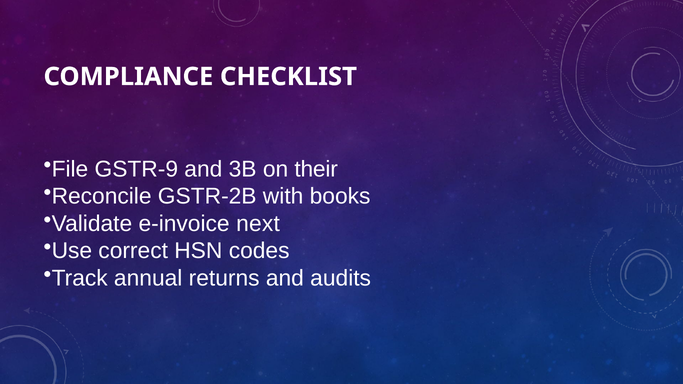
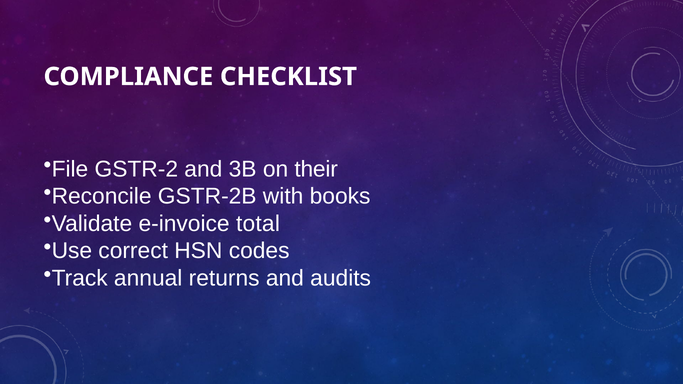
GSTR-9: GSTR-9 -> GSTR-2
next: next -> total
